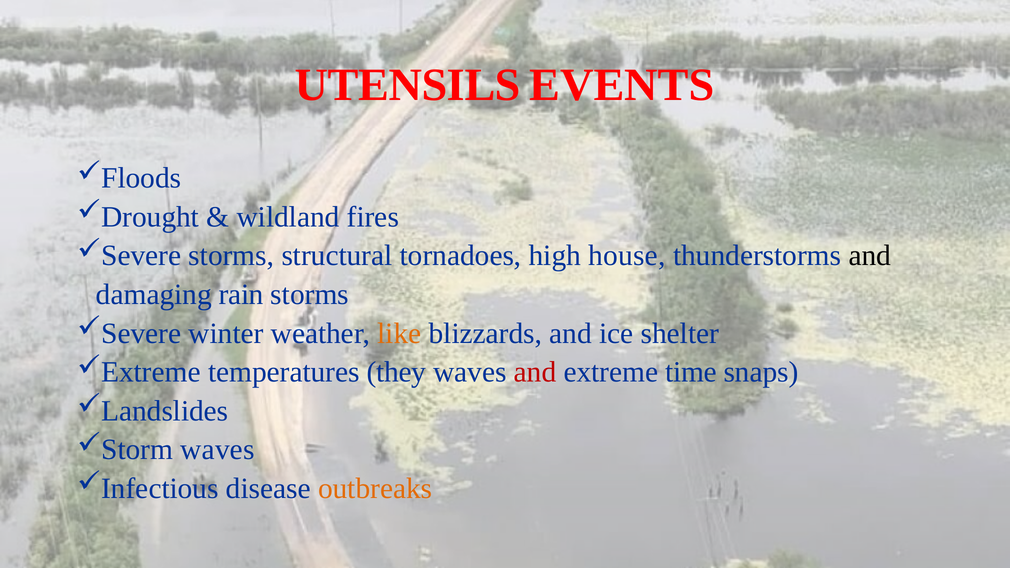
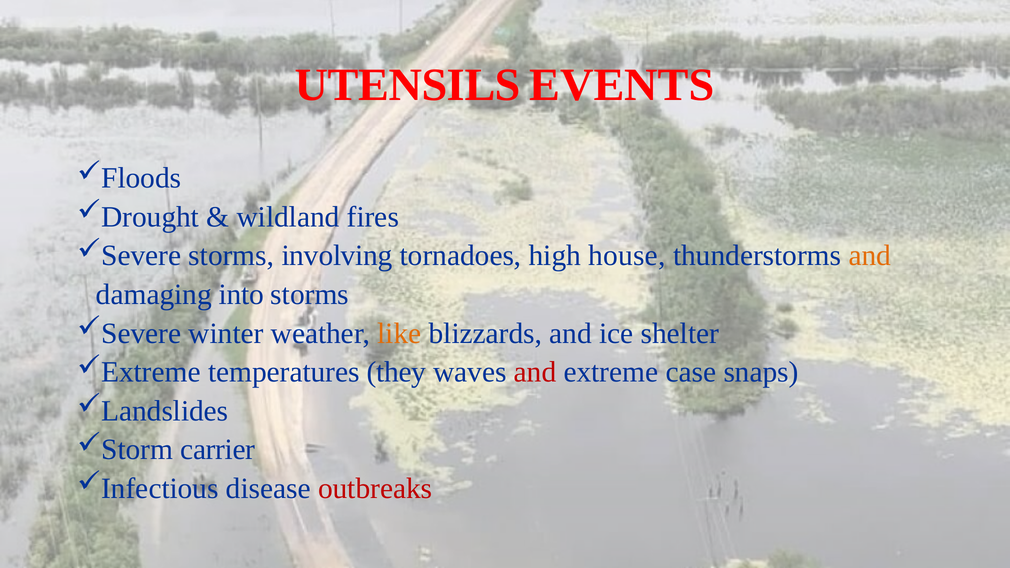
structural: structural -> involving
and at (870, 256) colour: black -> orange
rain: rain -> into
time: time -> case
waves at (218, 450): waves -> carrier
outbreaks colour: orange -> red
